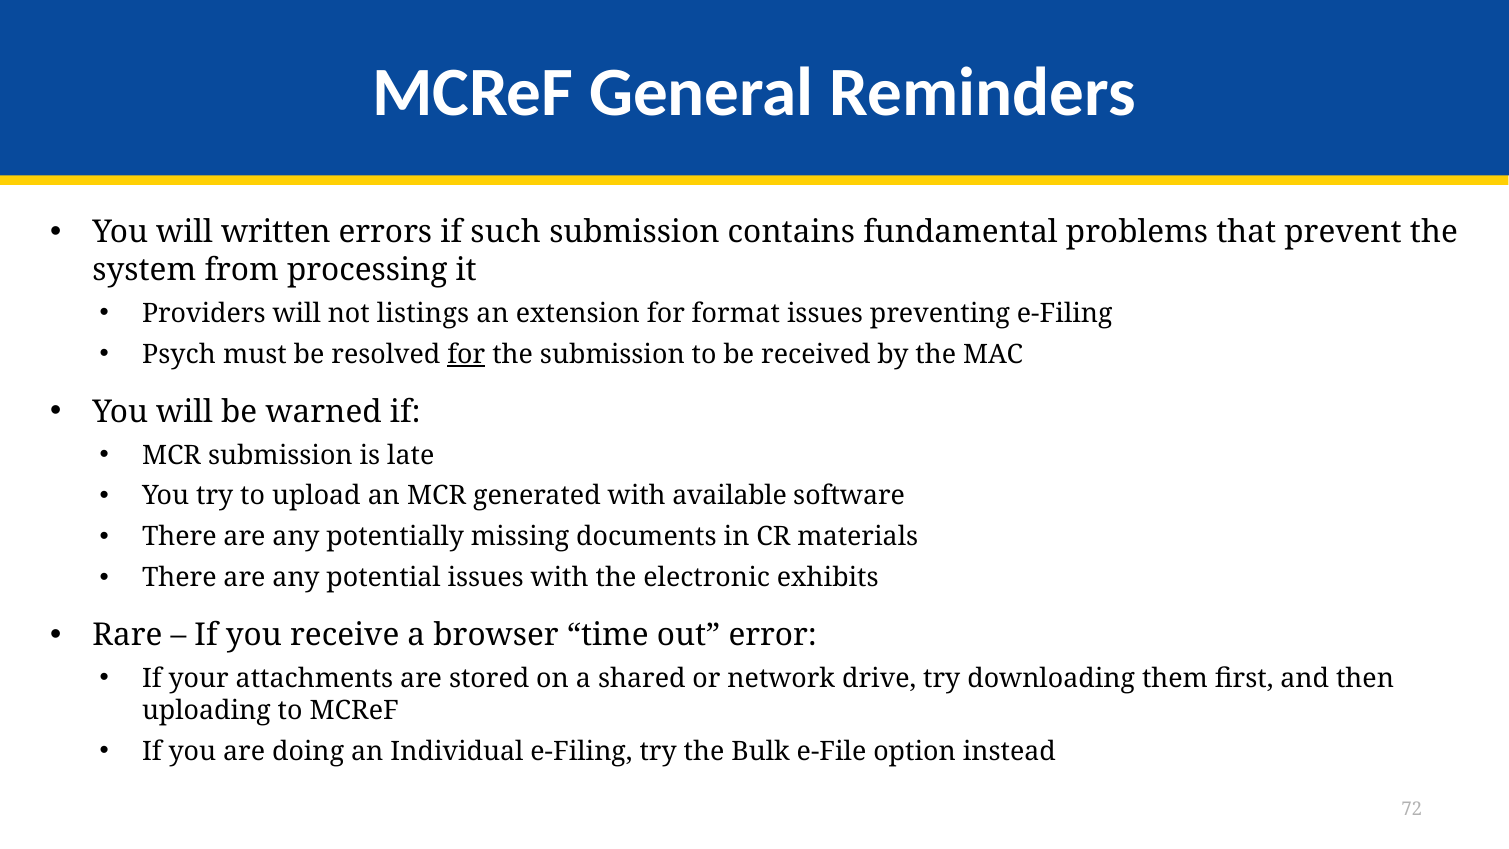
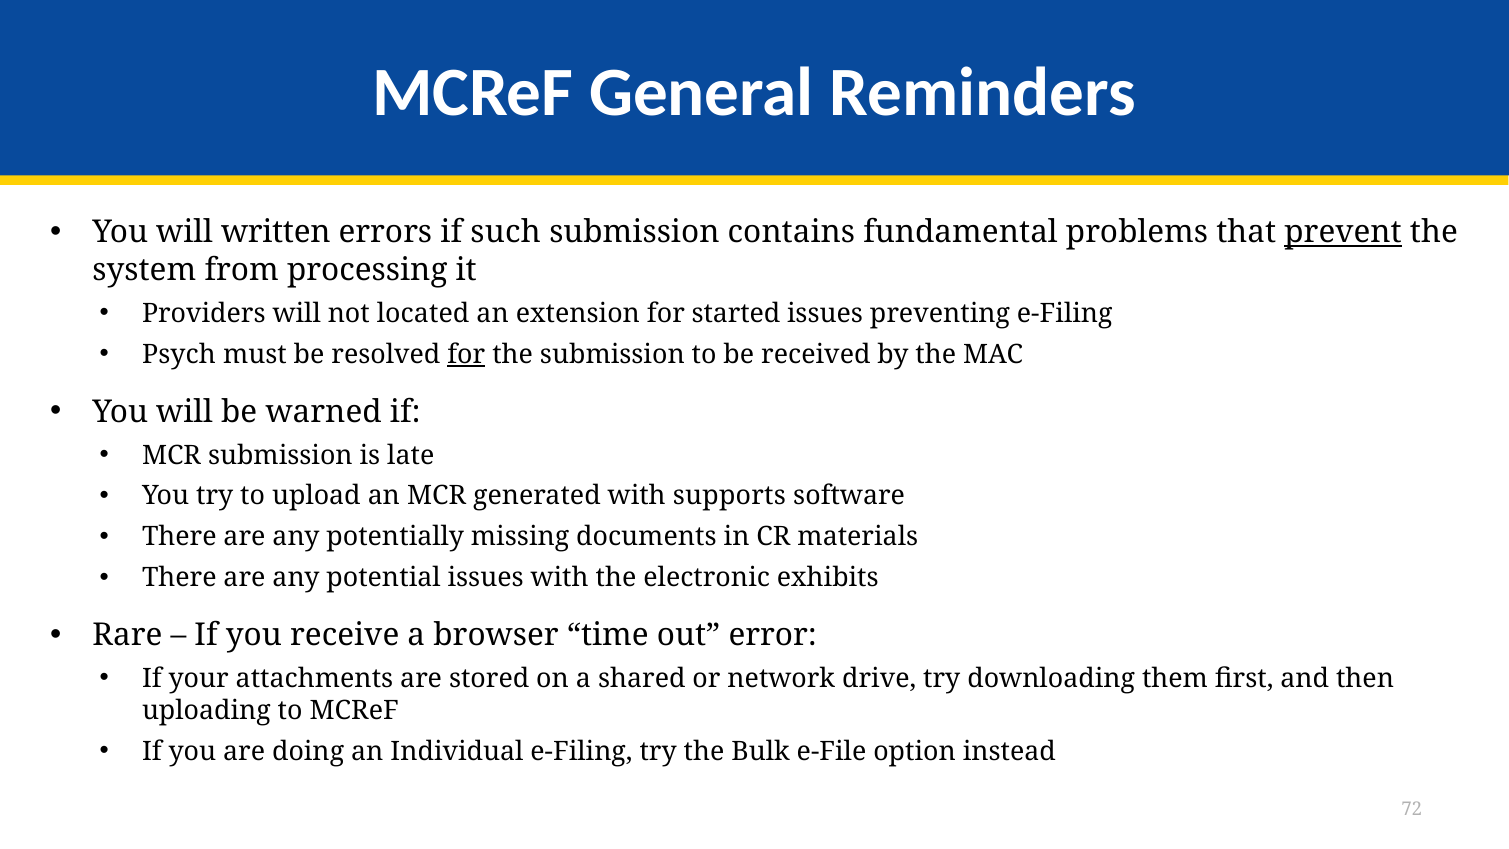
prevent underline: none -> present
listings: listings -> located
format: format -> started
available: available -> supports
